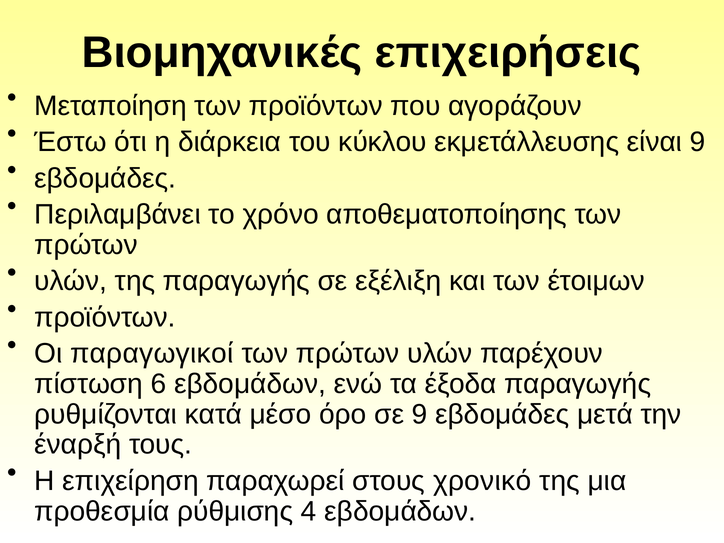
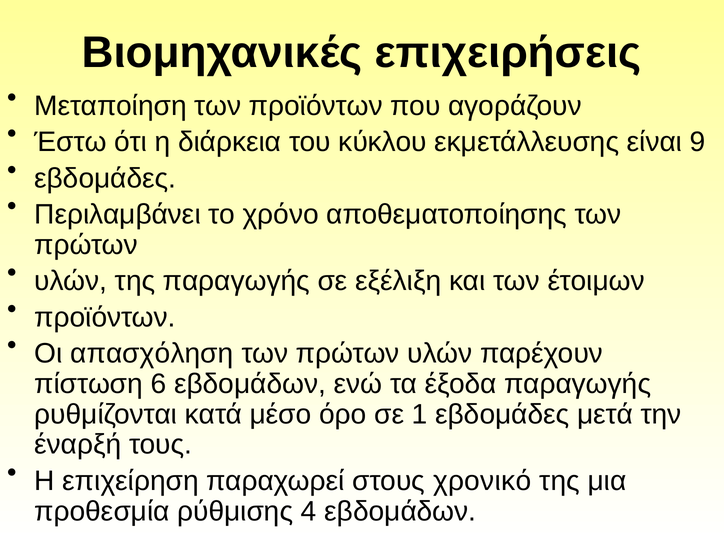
παραγωγικοί: παραγωγικοί -> απασχόληση
σε 9: 9 -> 1
